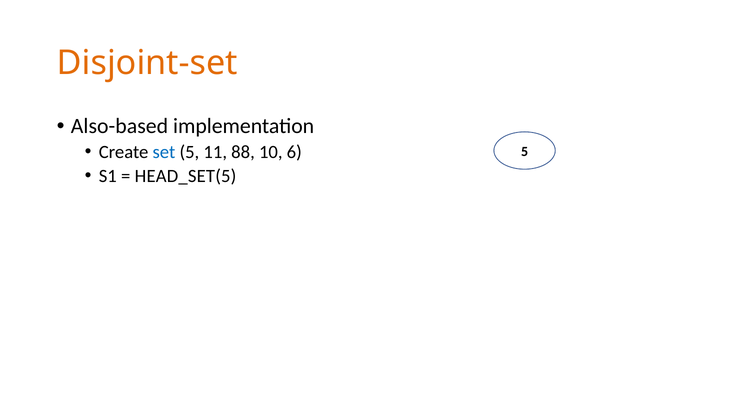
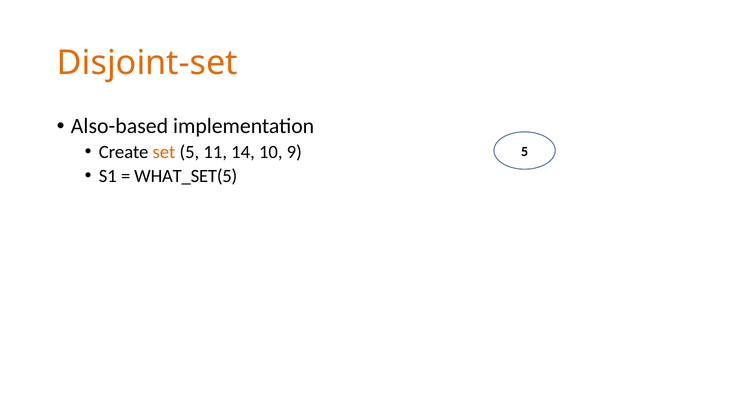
set colour: blue -> orange
88: 88 -> 14
6: 6 -> 9
HEAD_SET(5: HEAD_SET(5 -> WHAT_SET(5
